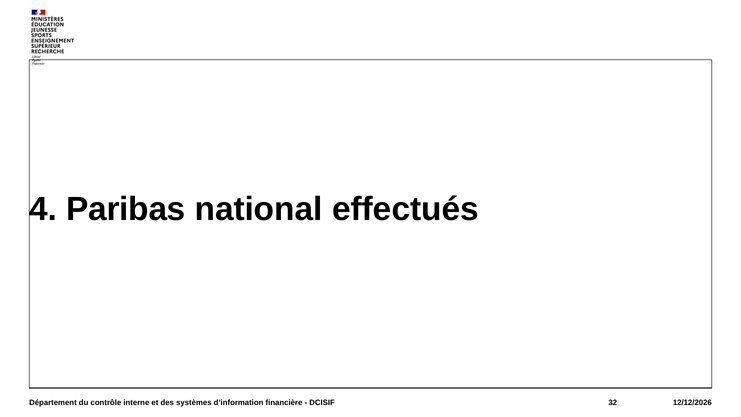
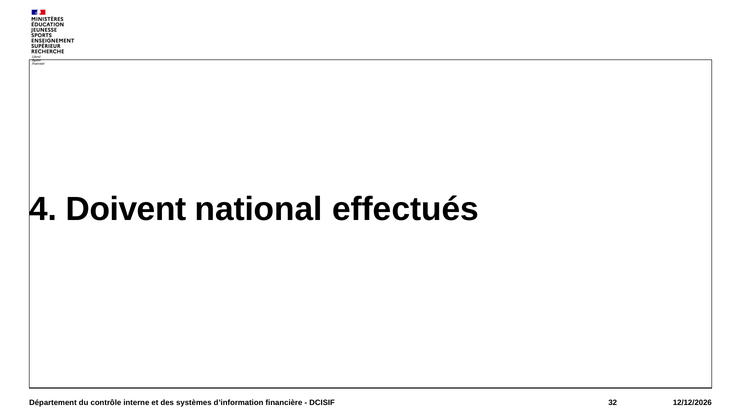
Paribas: Paribas -> Doivent
